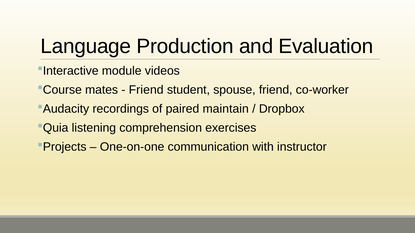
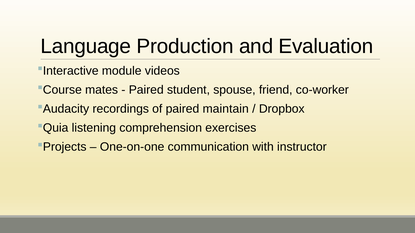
Friend at (146, 90): Friend -> Paired
